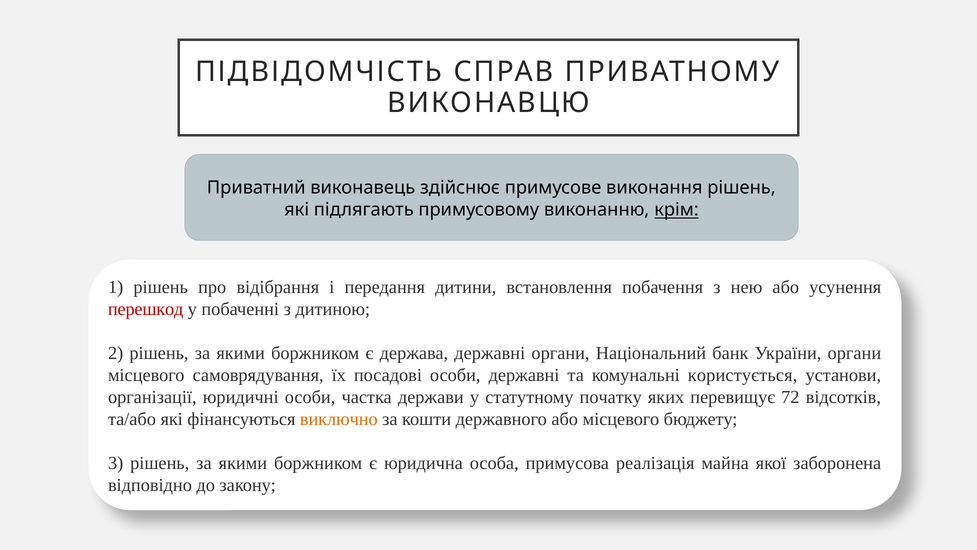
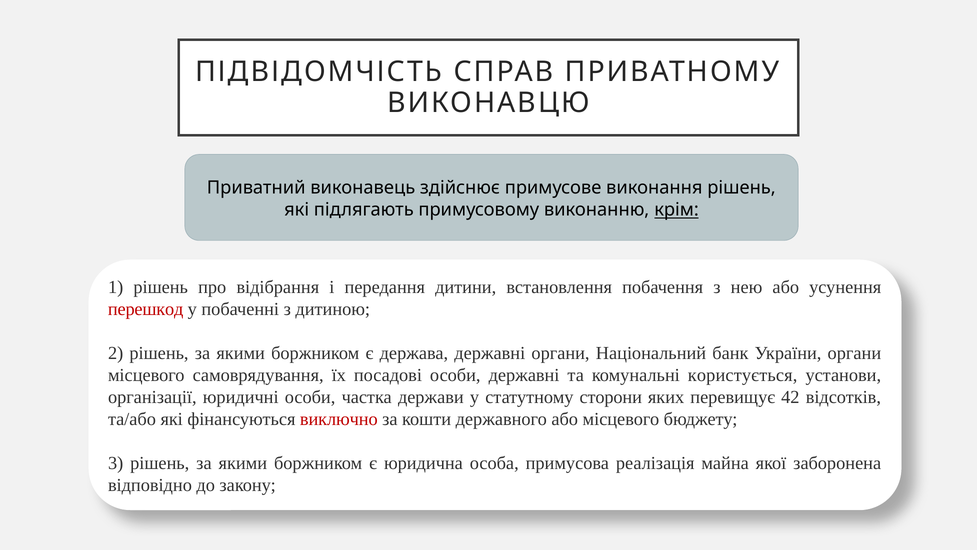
початку: початку -> сторони
72: 72 -> 42
виключно colour: orange -> red
